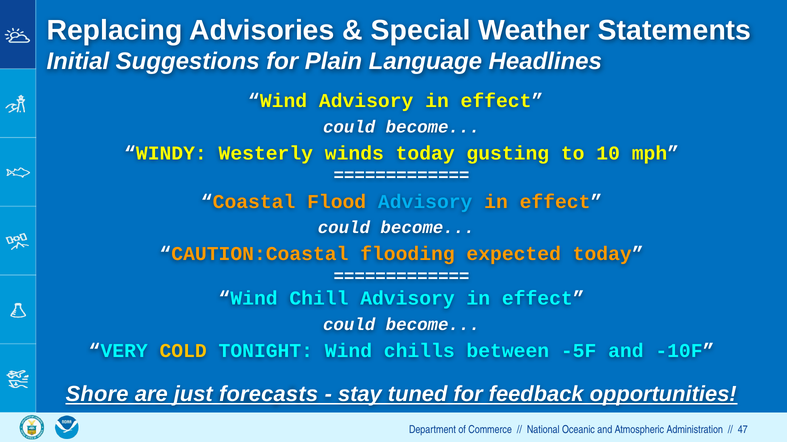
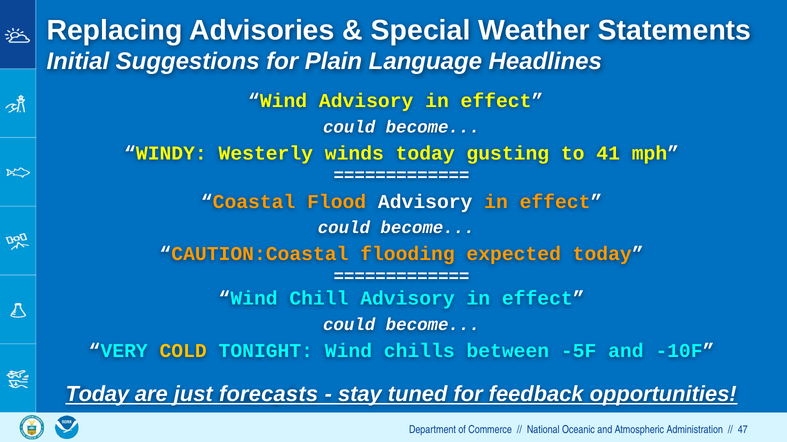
10: 10 -> 41
Advisory at (425, 202) colour: light blue -> white
Shore at (97, 395): Shore -> Today
